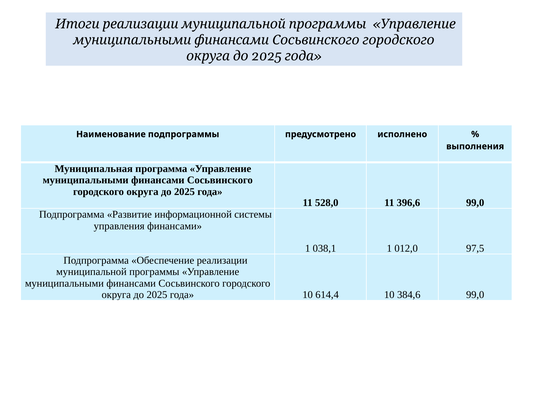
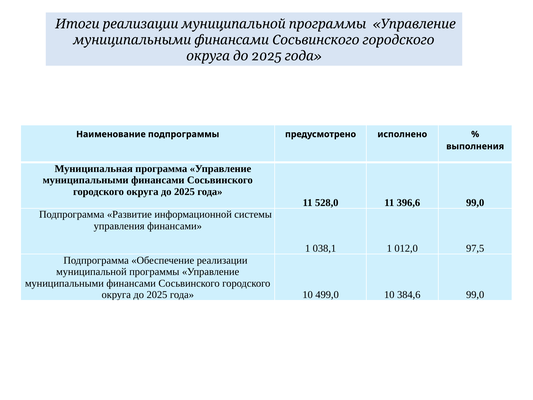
614,4: 614,4 -> 499,0
